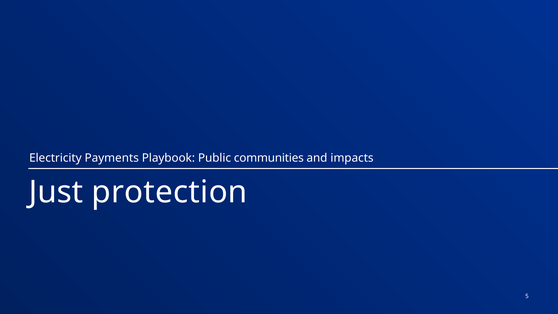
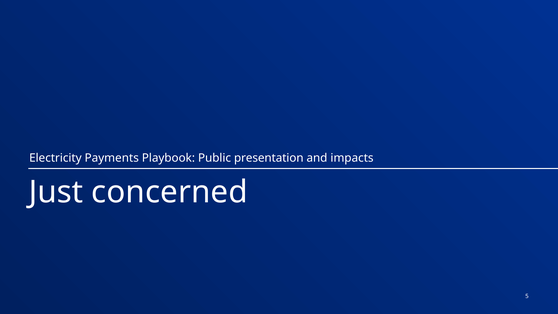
communities: communities -> presentation
protection: protection -> concerned
